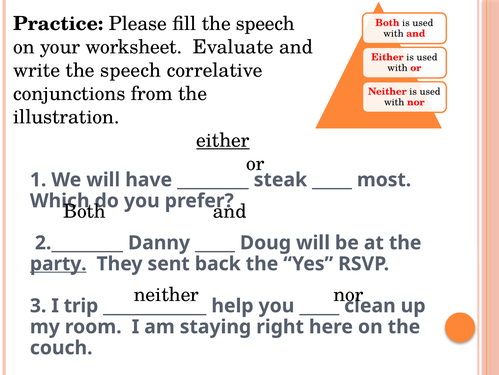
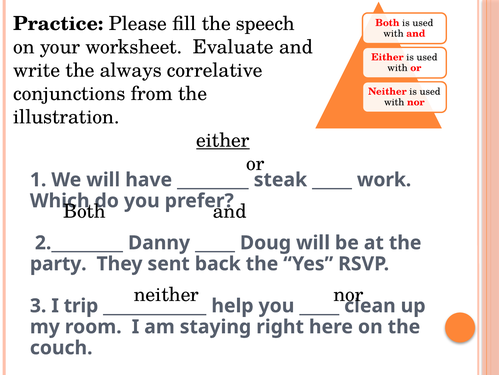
write the speech: speech -> always
most: most -> work
party underline: present -> none
